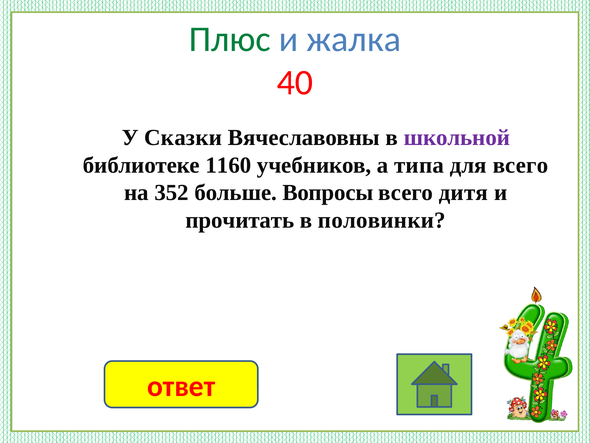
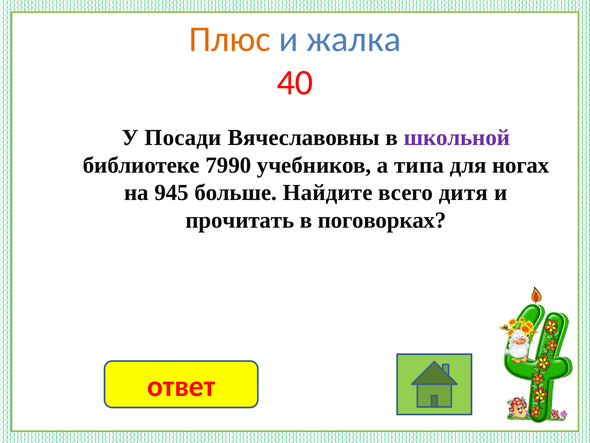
Плюс colour: green -> orange
Сказки: Сказки -> Посади
1160: 1160 -> 7990
для всего: всего -> ногах
352: 352 -> 945
Вопросы: Вопросы -> Найдите
половинки: половинки -> поговорках
